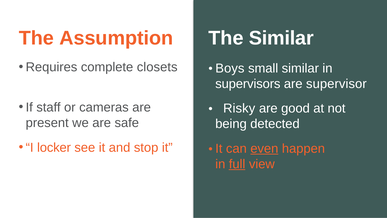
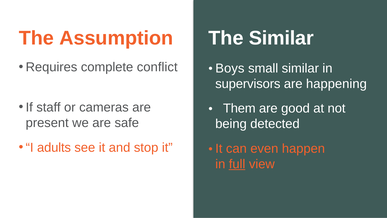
closets: closets -> conflict
supervisor: supervisor -> happening
Risky: Risky -> Them
locker: locker -> adults
even underline: present -> none
